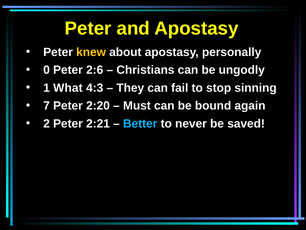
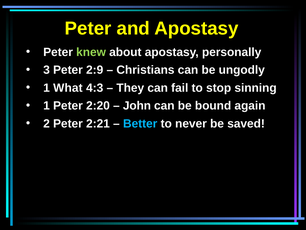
knew colour: yellow -> light green
0: 0 -> 3
2:6: 2:6 -> 2:9
7 at (47, 106): 7 -> 1
Must: Must -> John
